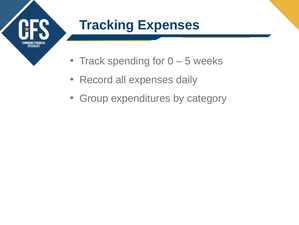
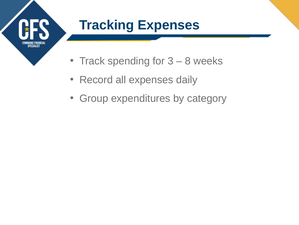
0: 0 -> 3
5: 5 -> 8
